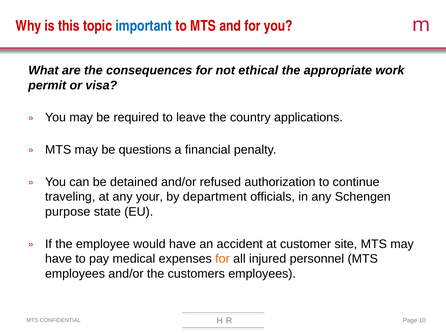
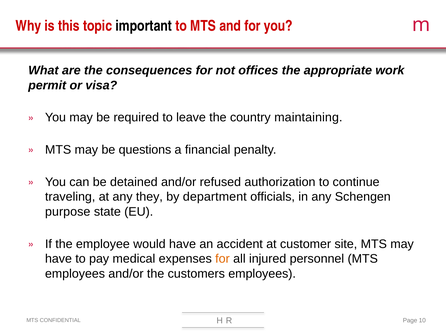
important colour: blue -> black
ethical: ethical -> offices
applications: applications -> maintaining
your: your -> they
